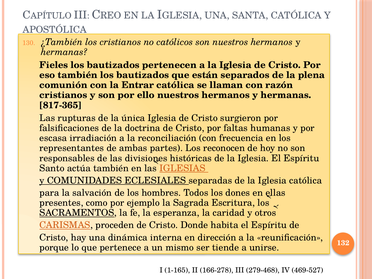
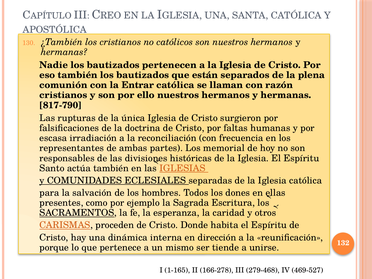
Fieles: Fieles -> Nadie
817-365: 817-365 -> 817-790
reconocen: reconocen -> memorial
